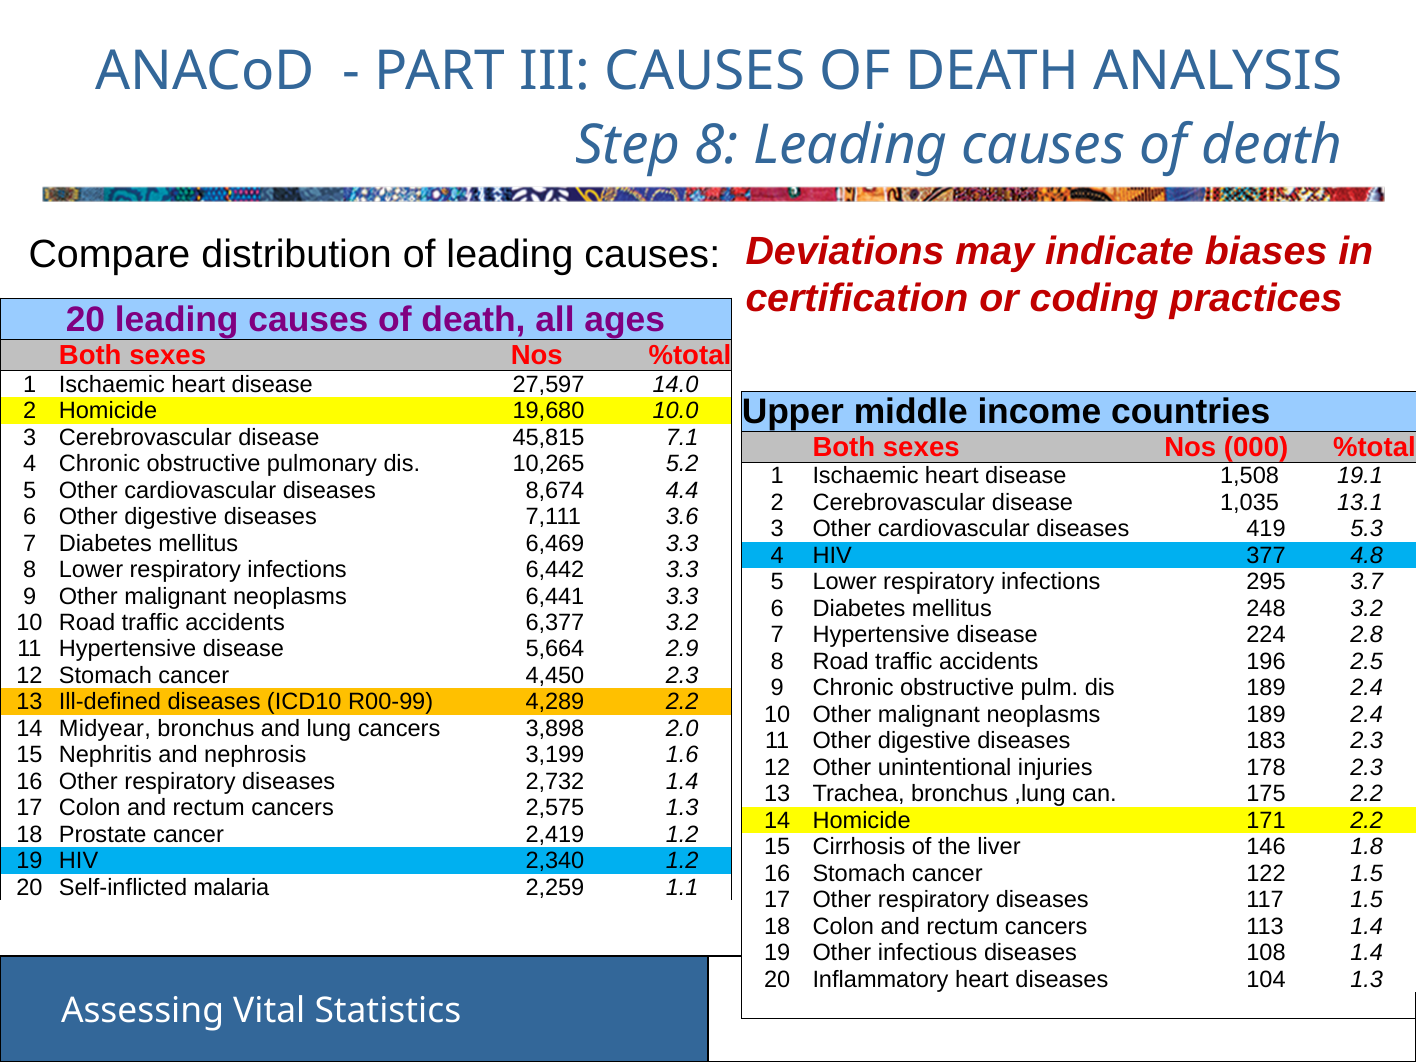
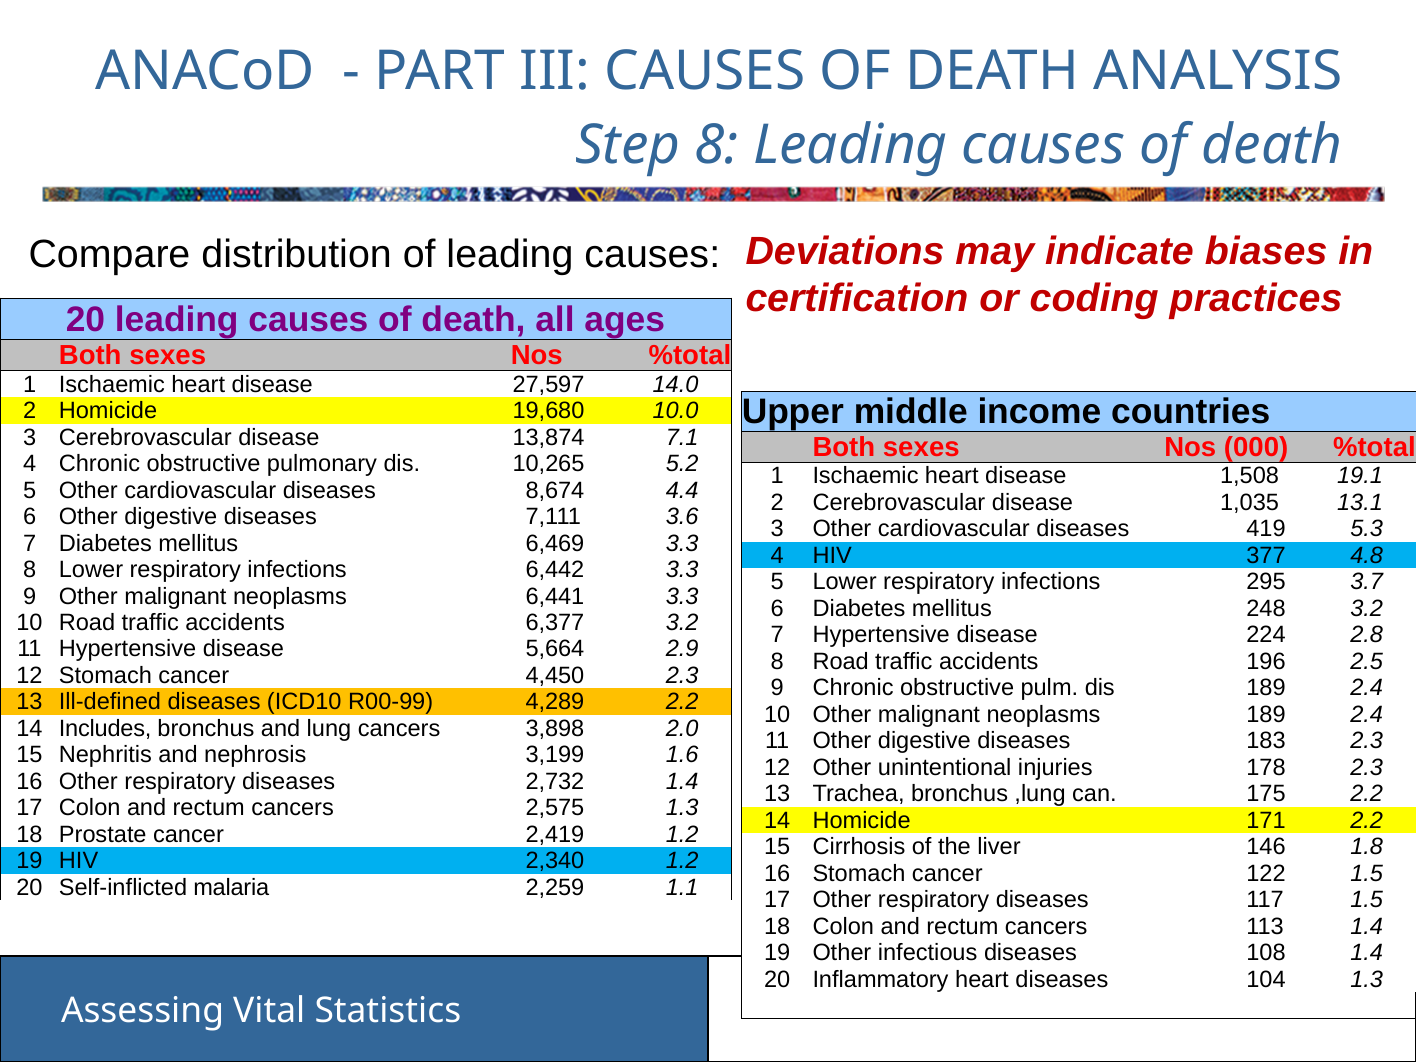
45,815: 45,815 -> 13,874
Midyear: Midyear -> Includes
